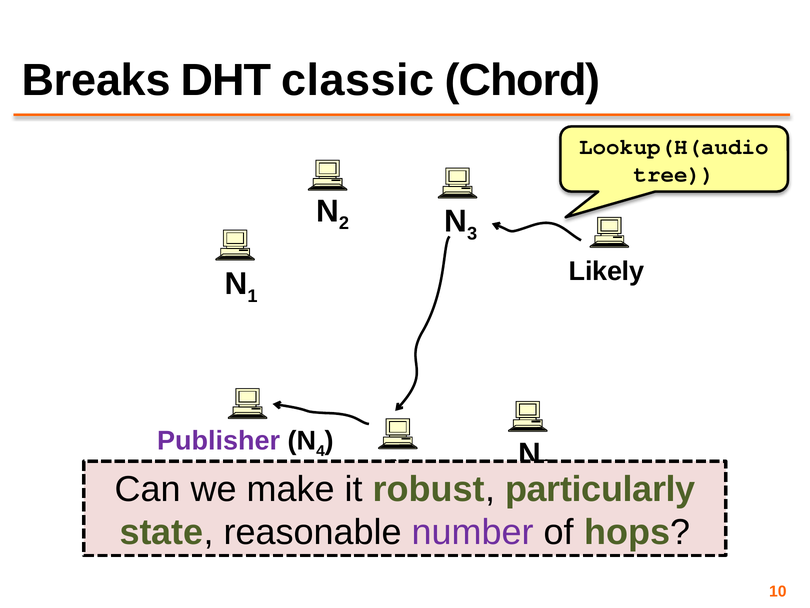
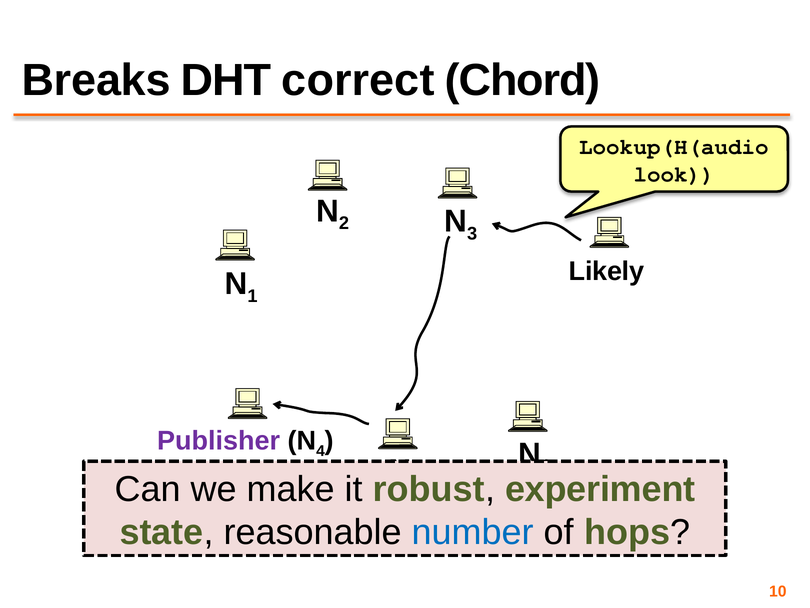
classic: classic -> correct
tree: tree -> look
particularly: particularly -> experiment
number colour: purple -> blue
